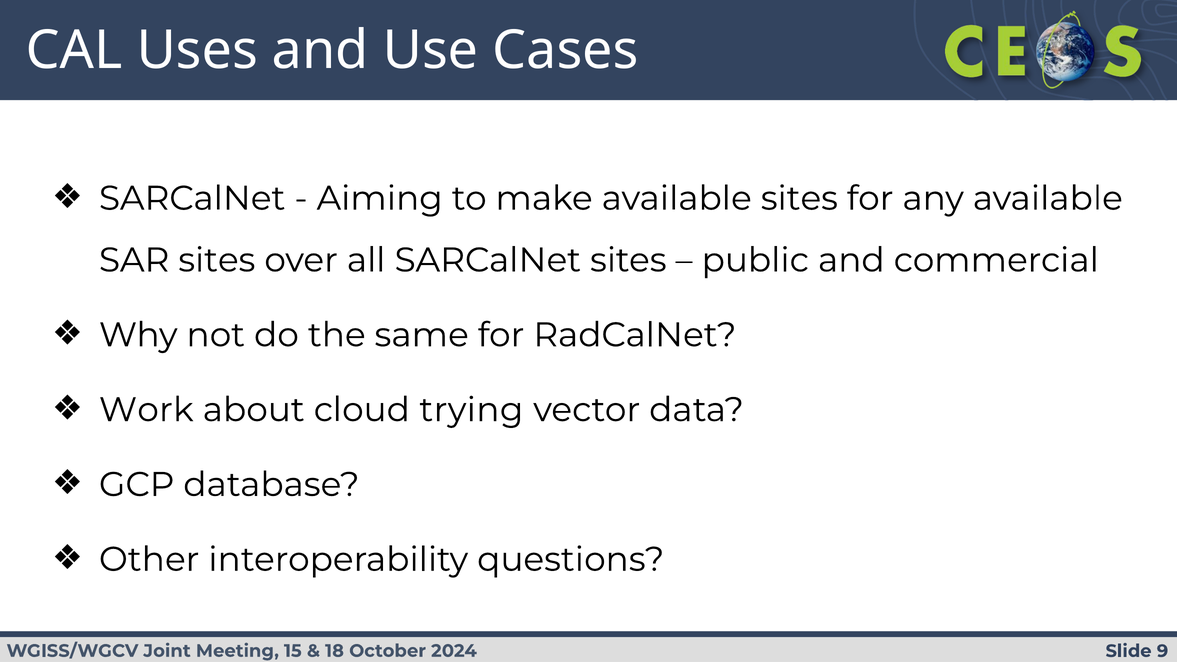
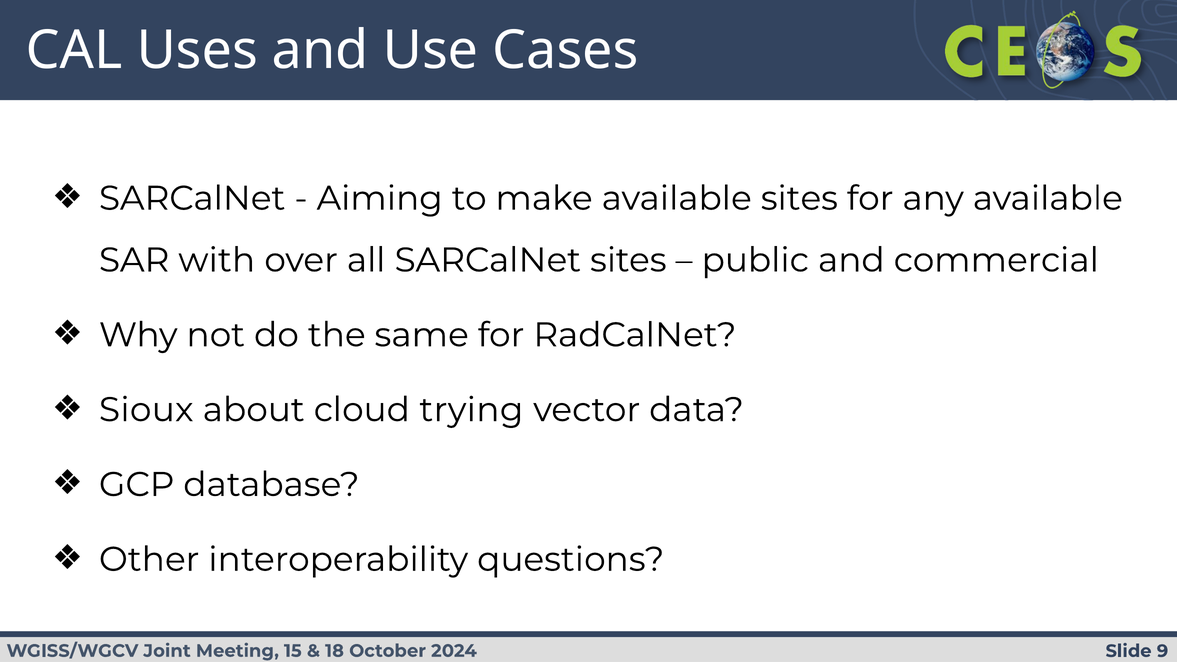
SAR sites: sites -> with
Work: Work -> Sioux
